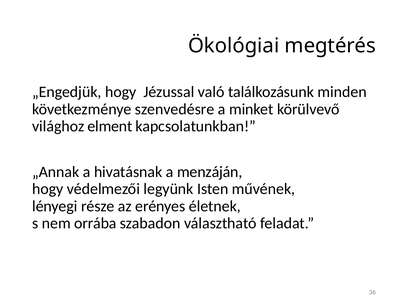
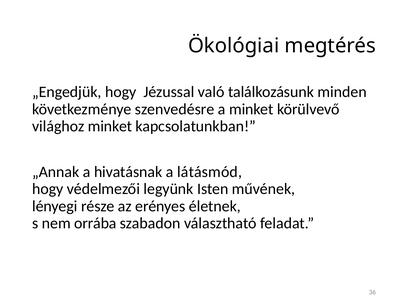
világhoz elment: elment -> minket
menzáján: menzáján -> látásmód
